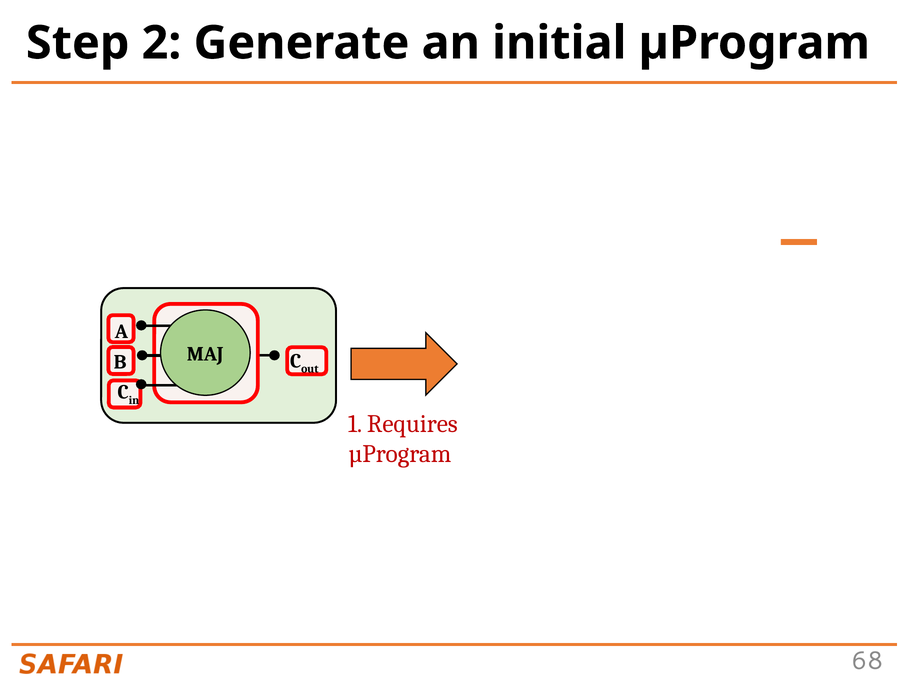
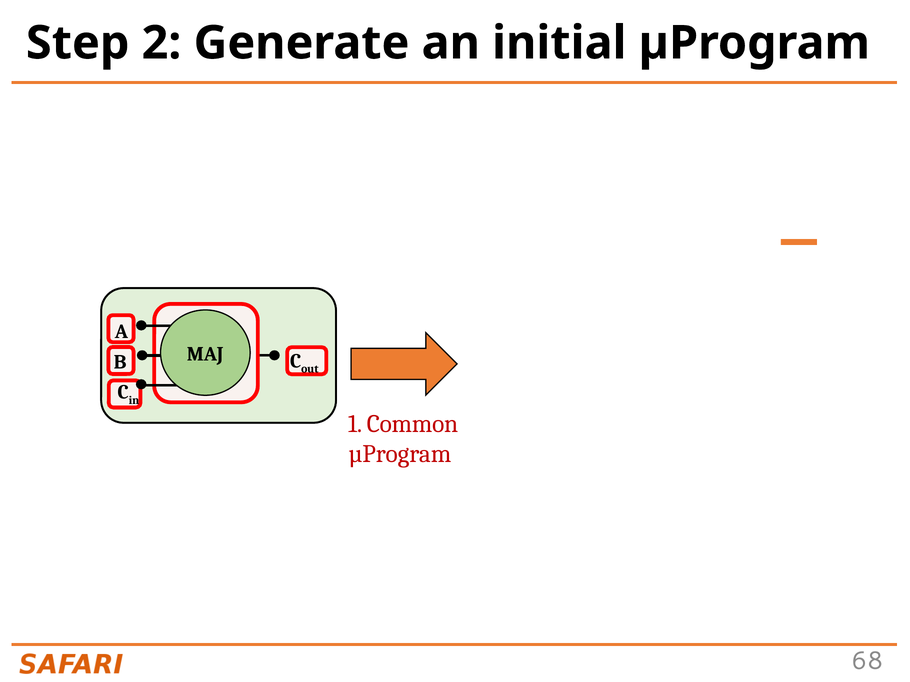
Requires: Requires -> Common
